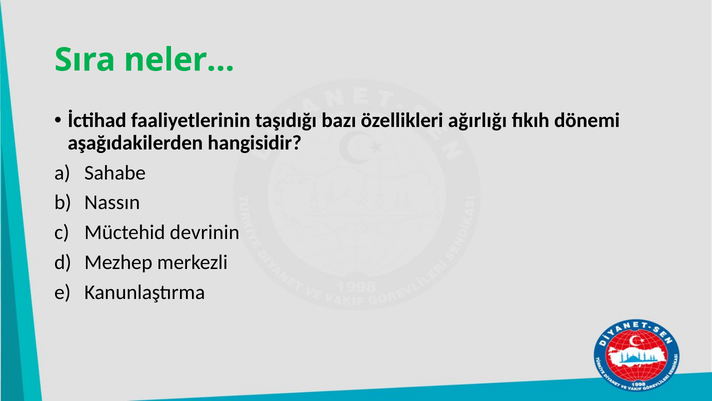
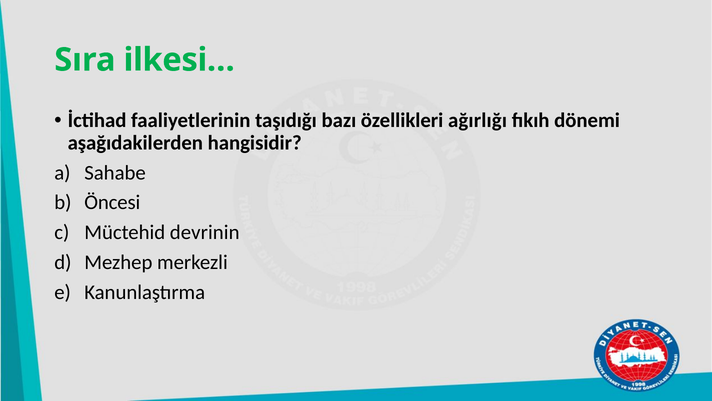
neler…: neler… -> ilkesi…
Nassın: Nassın -> Öncesi
